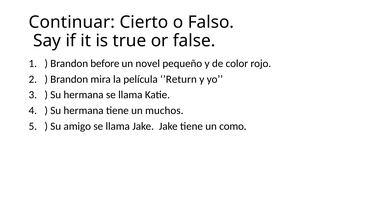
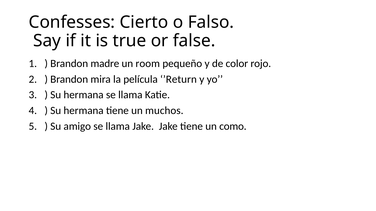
Continuar: Continuar -> Confesses
before: before -> madre
novel: novel -> room
